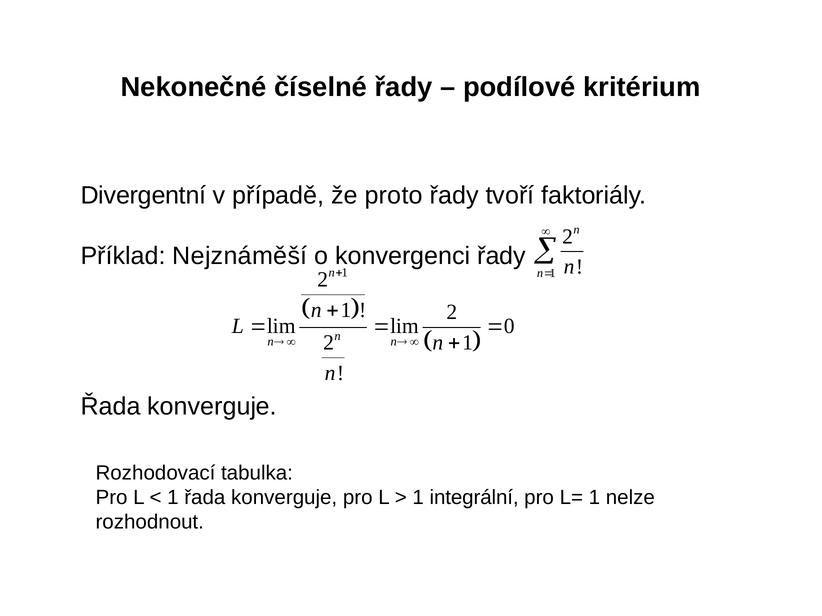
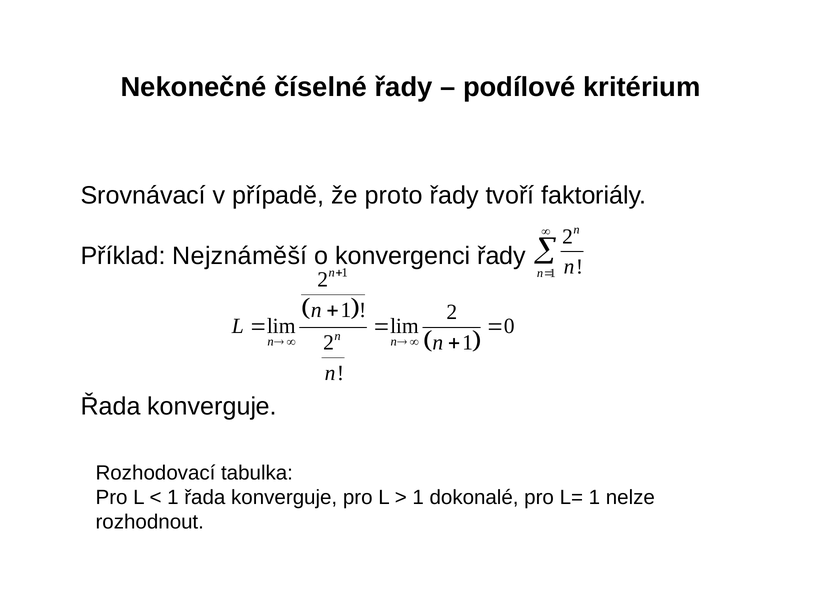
Divergentní: Divergentní -> Srovnávací
integrální: integrální -> dokonalé
